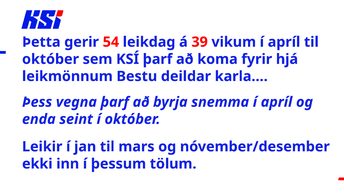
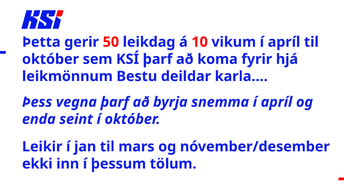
54: 54 -> 50
39: 39 -> 10
